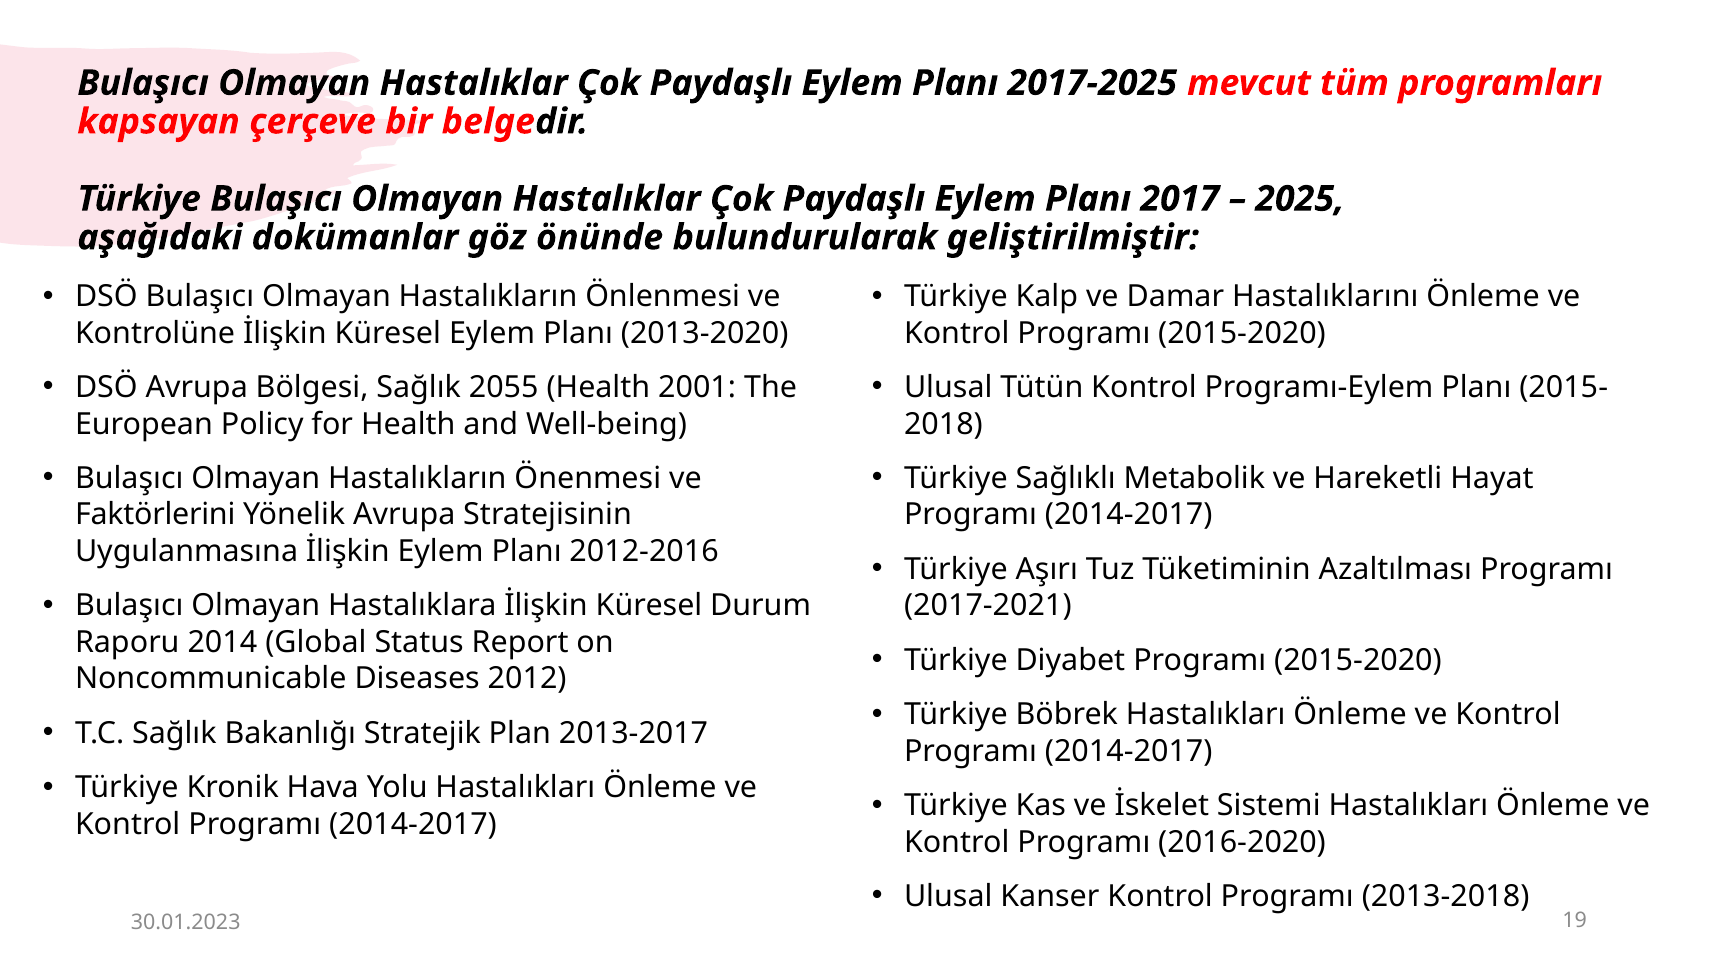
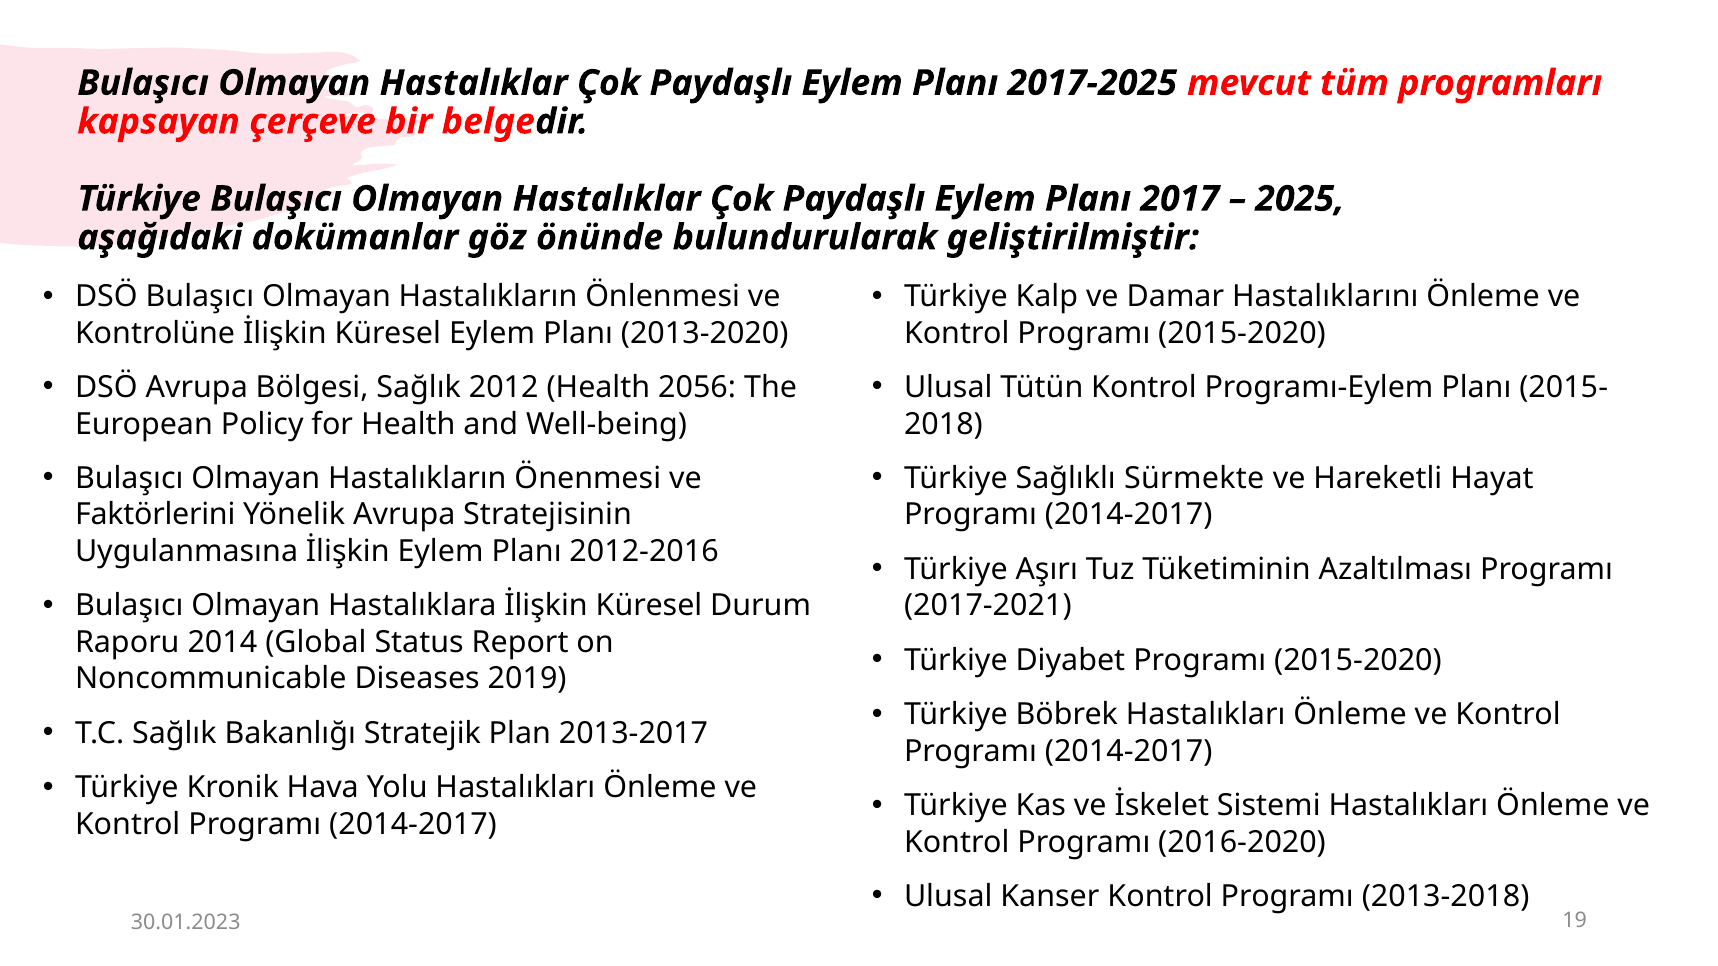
2055: 2055 -> 2012
2001: 2001 -> 2056
Metabolik: Metabolik -> Sürmekte
2012: 2012 -> 2019
